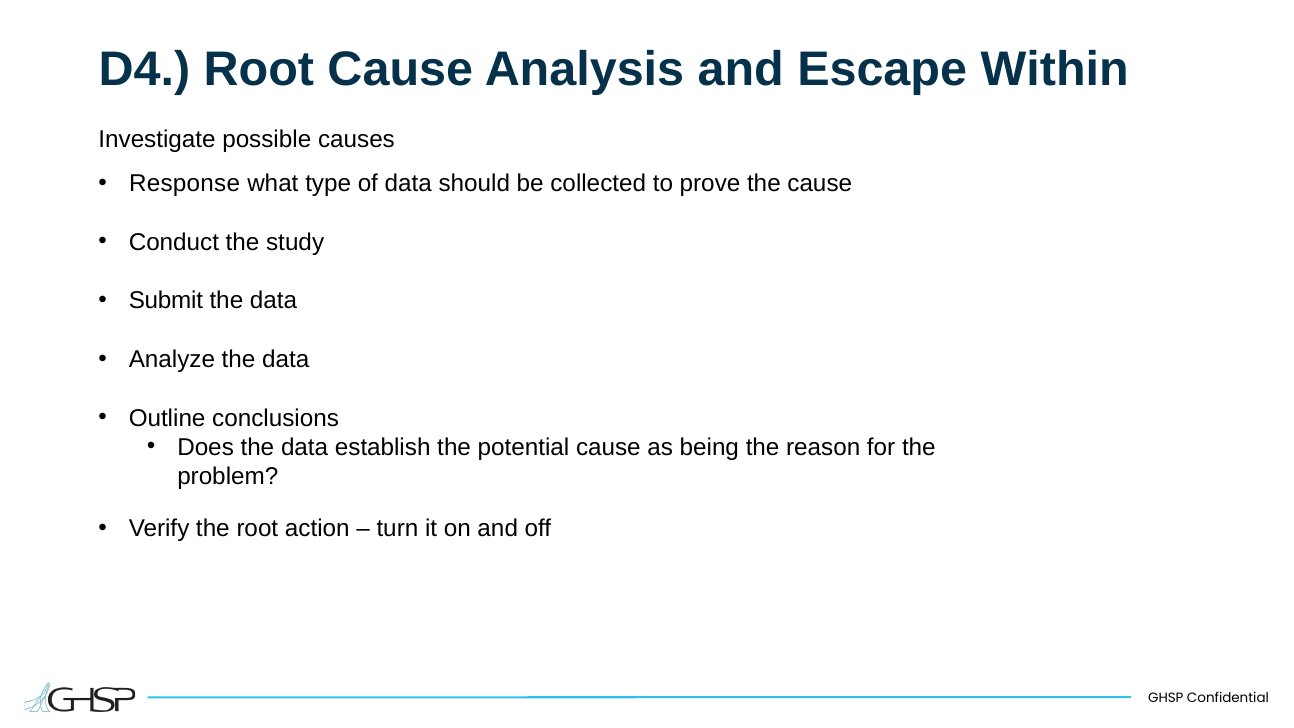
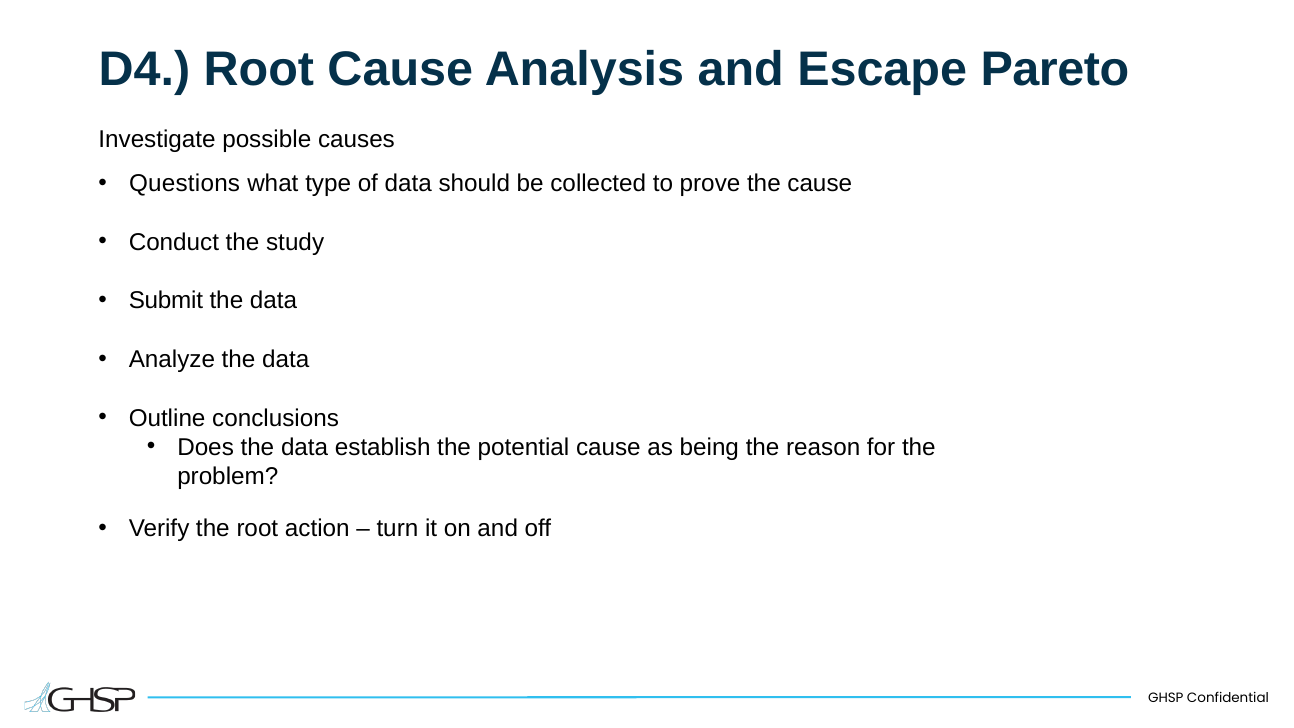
Within: Within -> Pareto
Response: Response -> Questions
